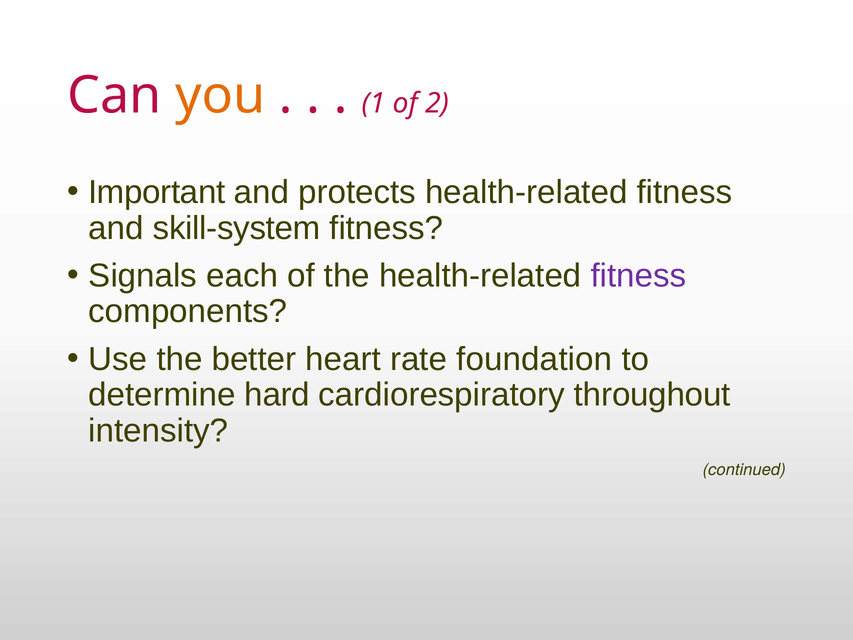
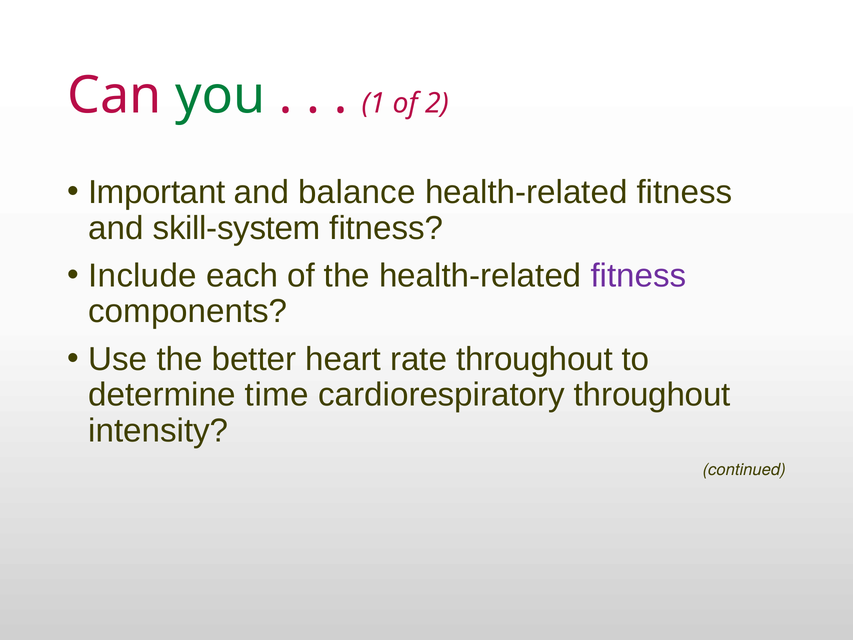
you colour: orange -> green
protects: protects -> balance
Signals: Signals -> Include
rate foundation: foundation -> throughout
hard: hard -> time
